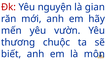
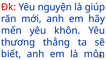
gian: gian -> giúp
vườn: vườn -> khôn
chuộc: chuộc -> thẳng
